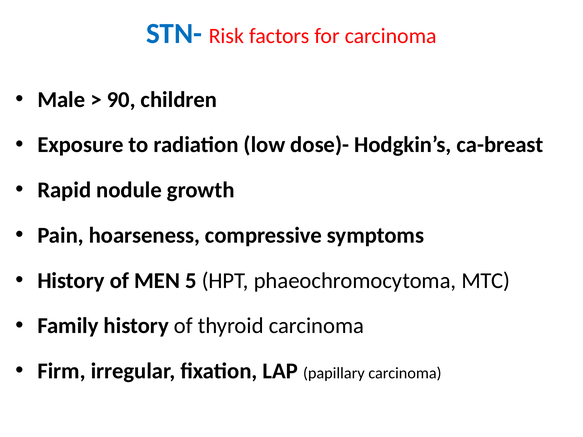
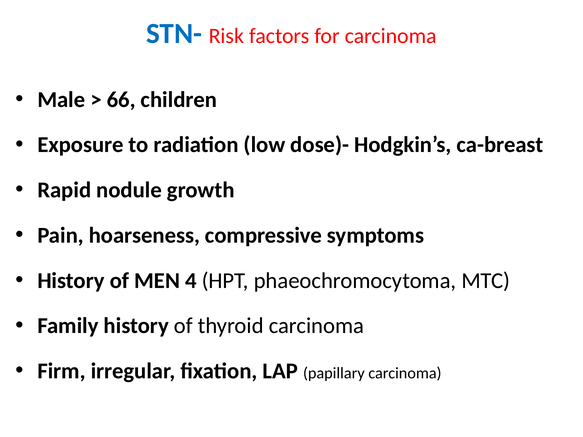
90: 90 -> 66
5: 5 -> 4
